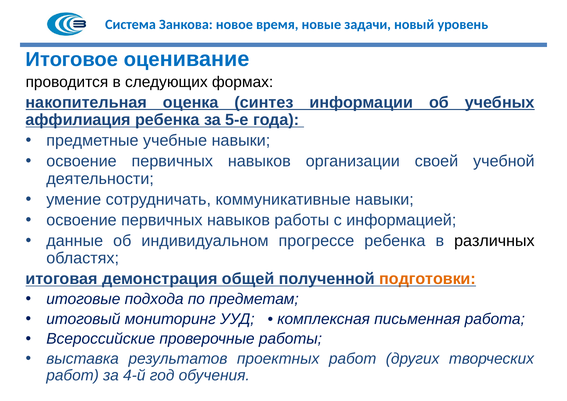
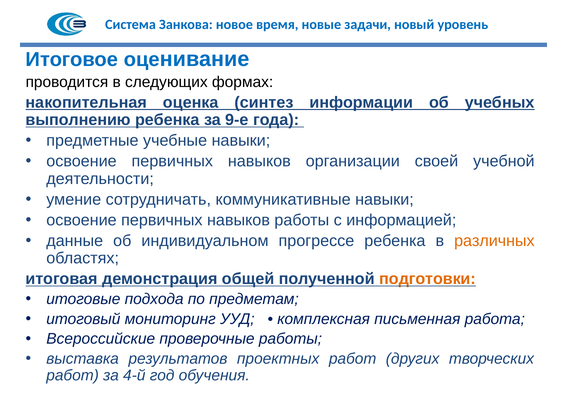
аффилиация: аффилиация -> выполнению
5-е: 5-е -> 9-е
различных colour: black -> orange
